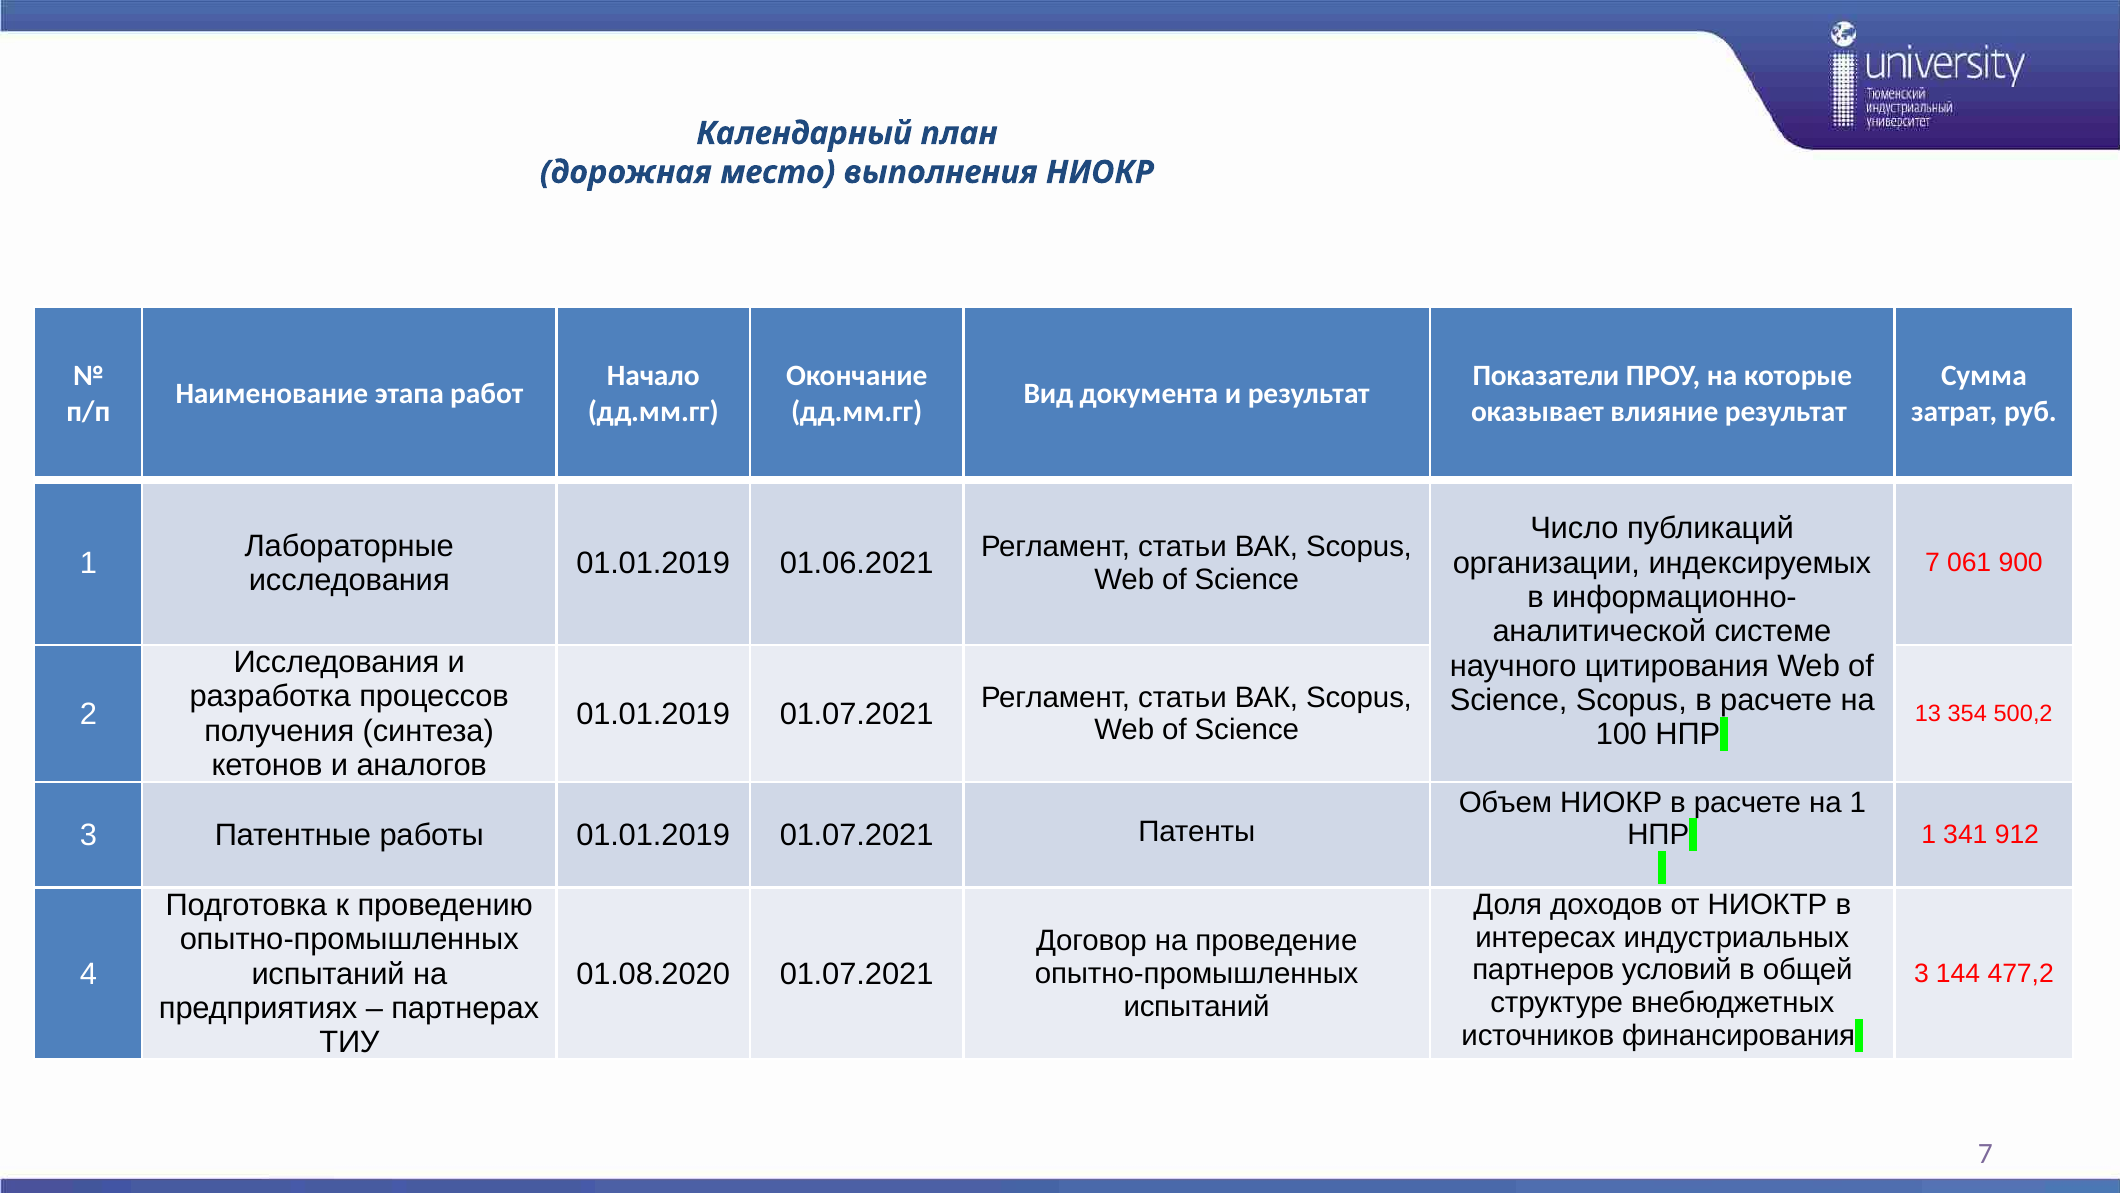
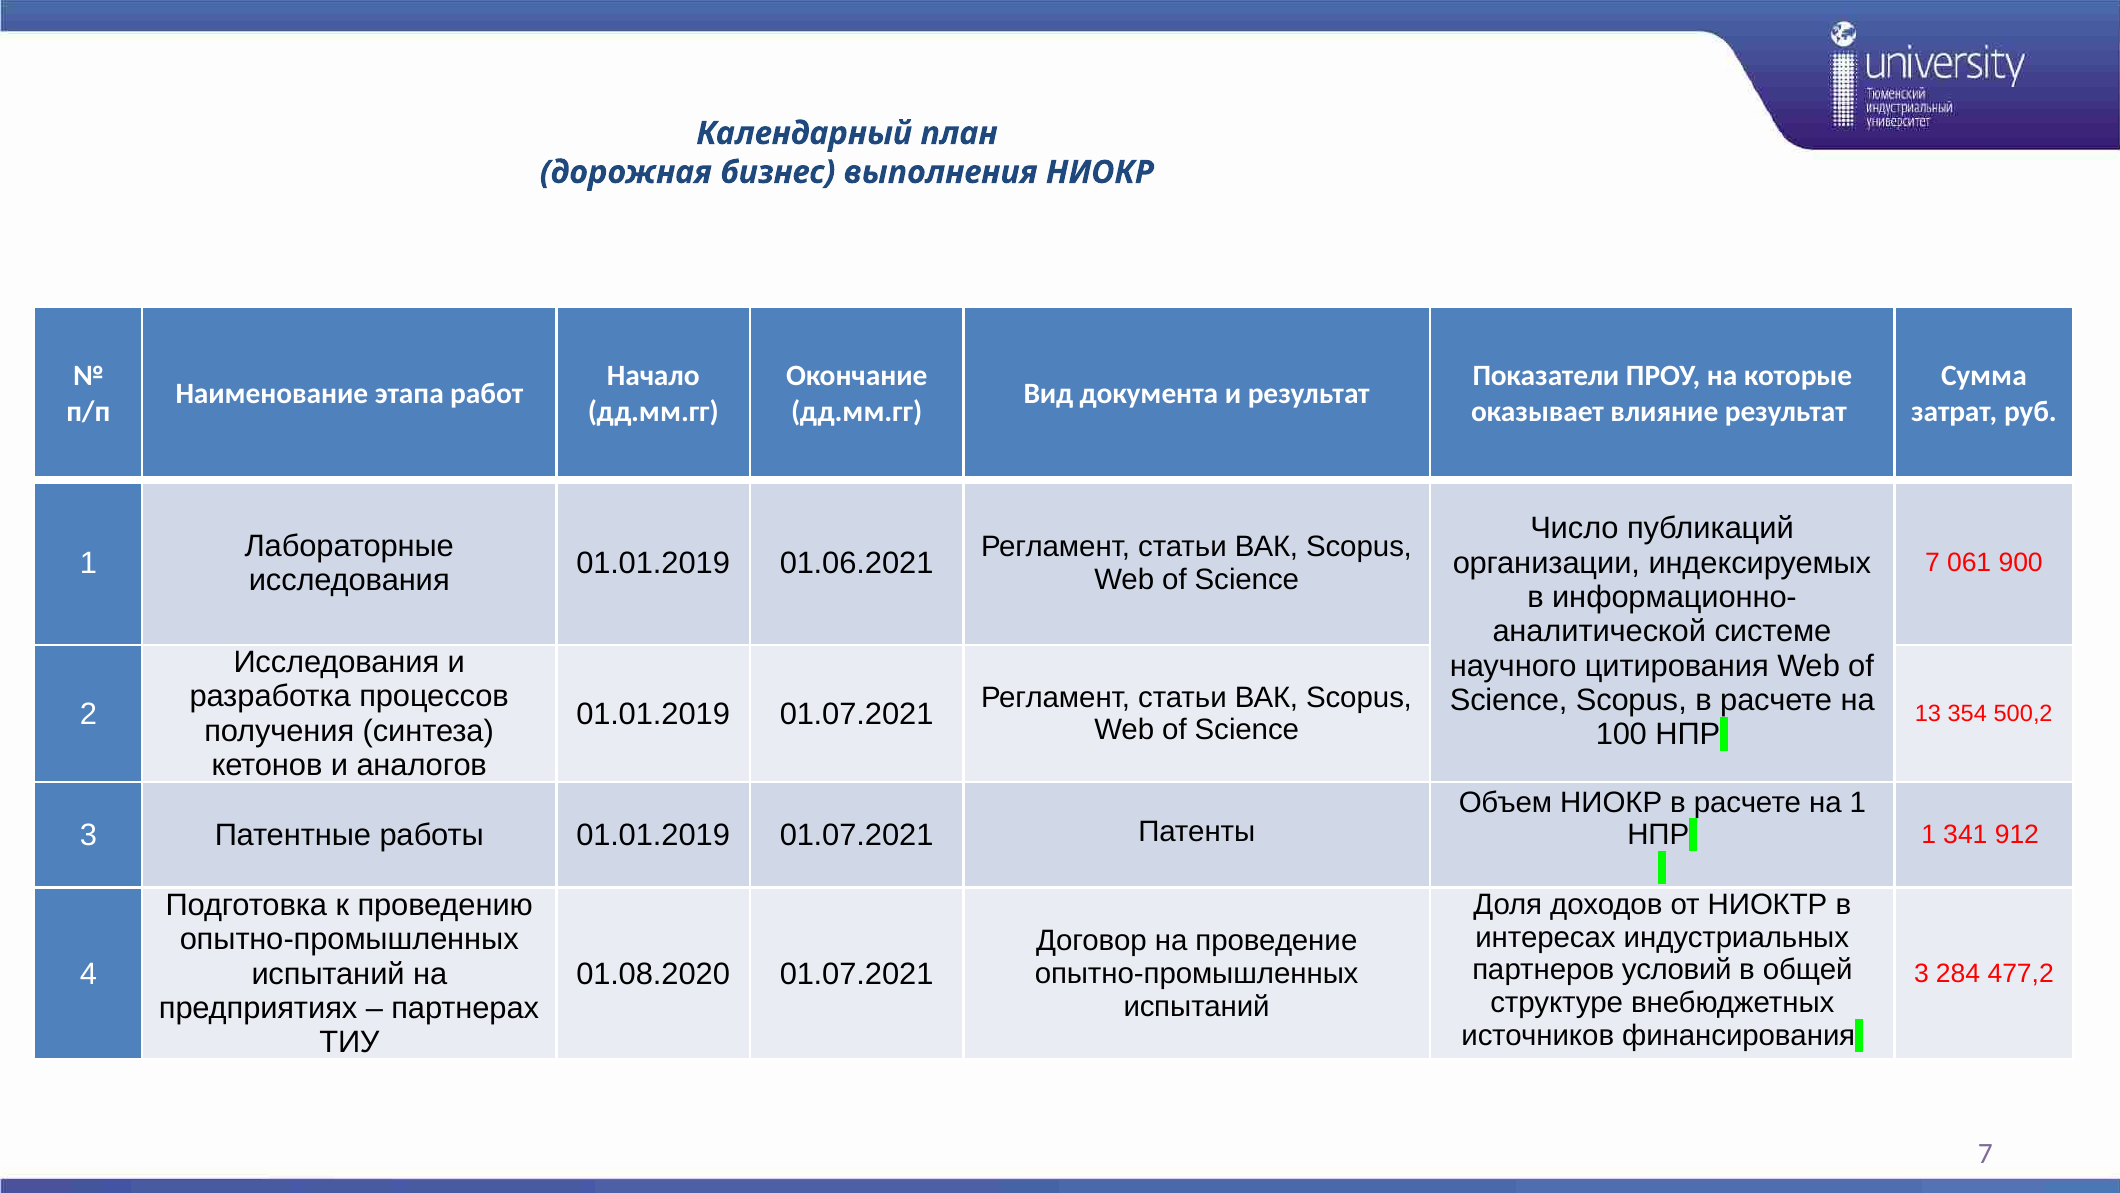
место: место -> бизнес
144: 144 -> 284
